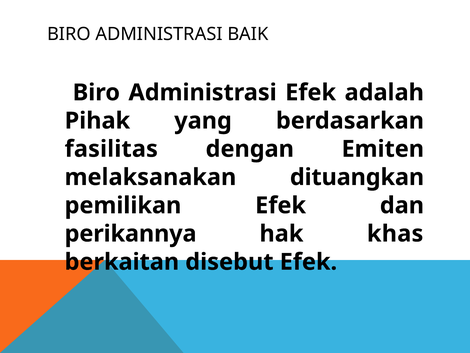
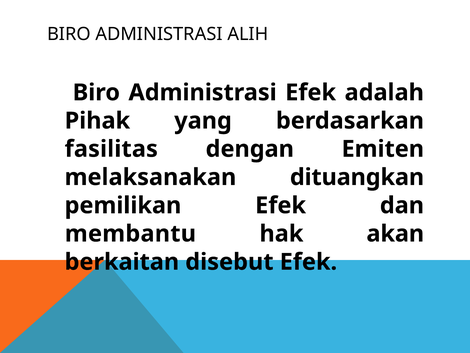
BAIK: BAIK -> ALIH
perikannya: perikannya -> membantu
khas: khas -> akan
